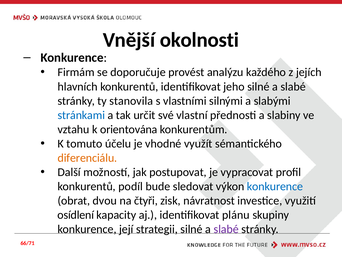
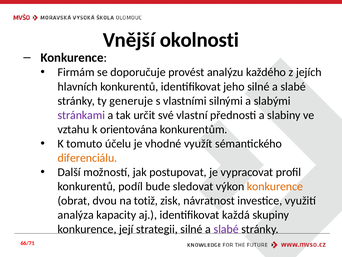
stanovila: stanovila -> generuje
stránkami colour: blue -> purple
konkurence at (275, 186) colour: blue -> orange
čtyři: čtyři -> totiž
osídlení: osídlení -> analýza
plánu: plánu -> každá
